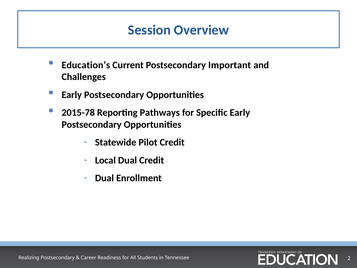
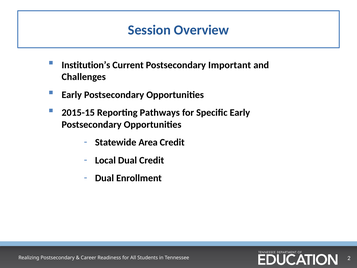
Education’s: Education’s -> Institution’s
2015-78: 2015-78 -> 2015-15
Pilot: Pilot -> Area
